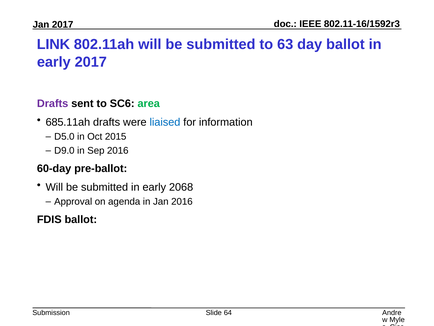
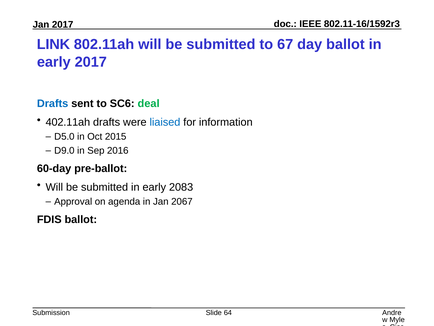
63: 63 -> 67
Drafts at (53, 103) colour: purple -> blue
area: area -> deal
685.11ah: 685.11ah -> 402.11ah
2068: 2068 -> 2083
Jan 2016: 2016 -> 2067
